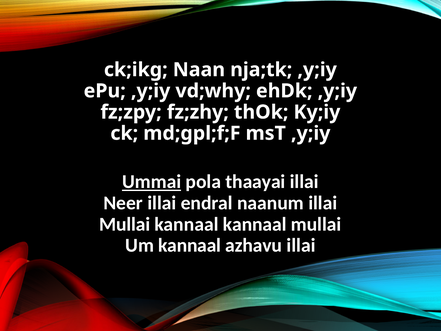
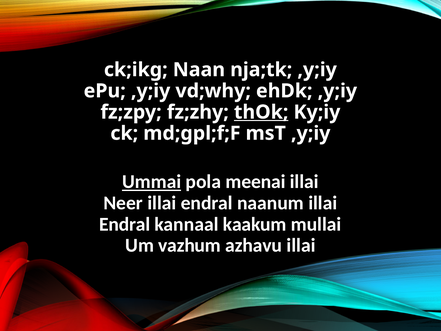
thOk underline: none -> present
thaayai: thaayai -> meenai
Mullai at (125, 224): Mullai -> Endral
kannaal kannaal: kannaal -> kaakum
Um kannaal: kannaal -> vazhum
